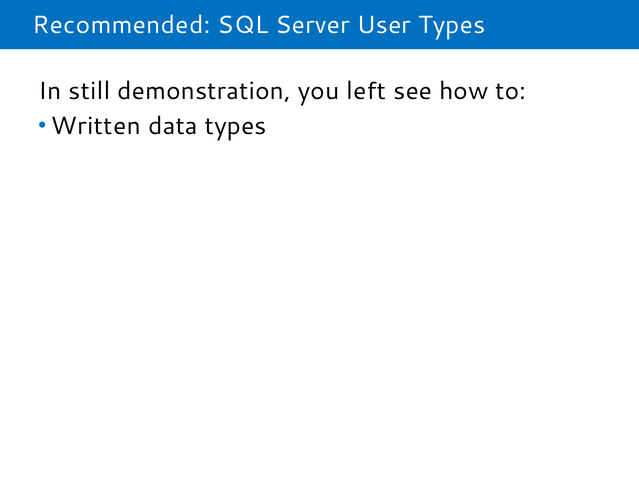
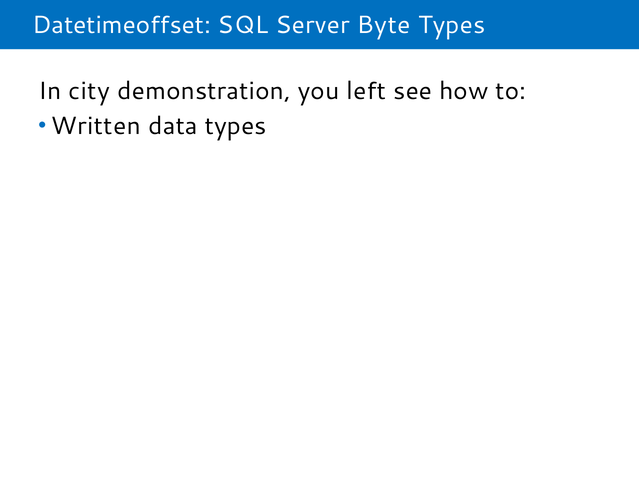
Recommended: Recommended -> Datetimeoffset
User: User -> Byte
still: still -> city
